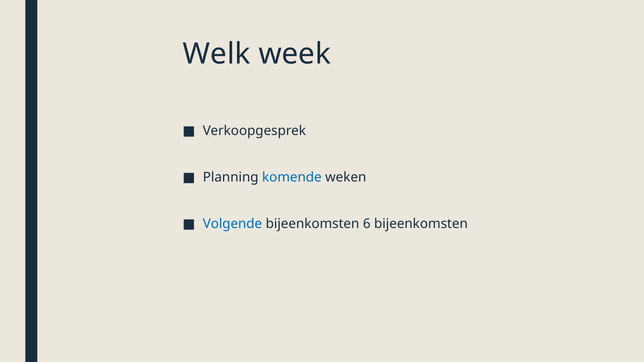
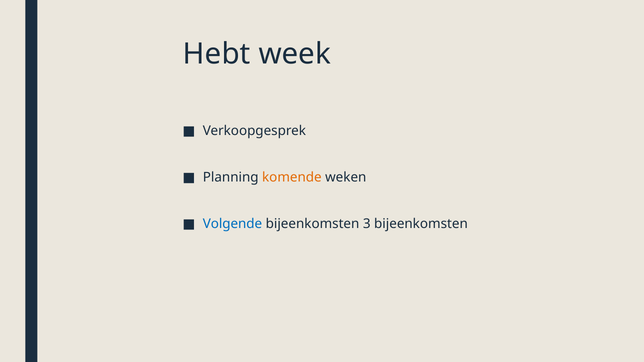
Welk: Welk -> Hebt
komende colour: blue -> orange
6: 6 -> 3
